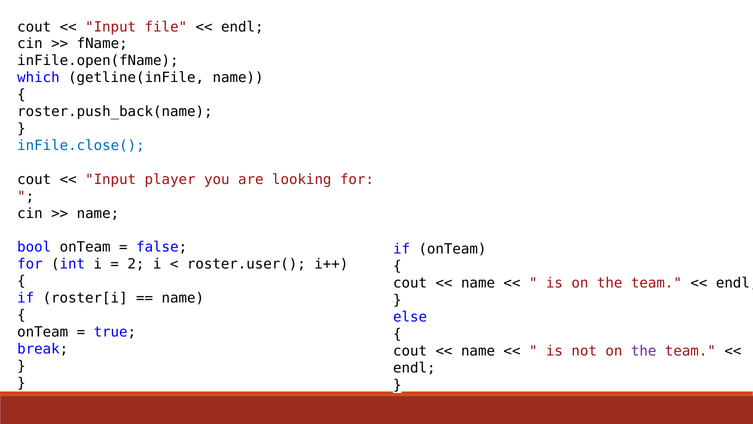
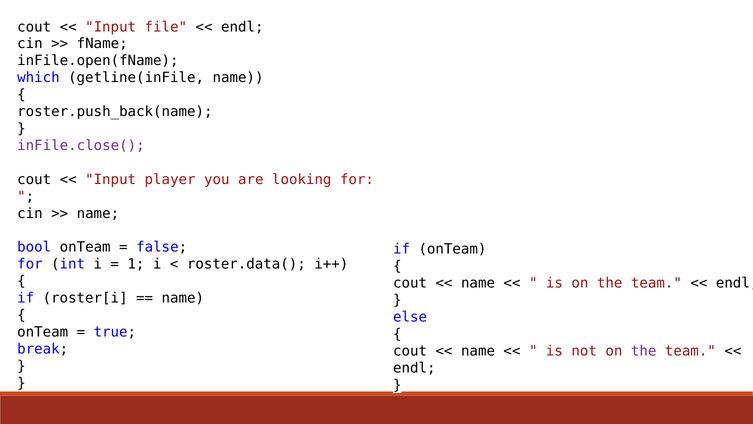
inFile.close( colour: blue -> purple
2: 2 -> 1
roster.user(: roster.user( -> roster.data(
